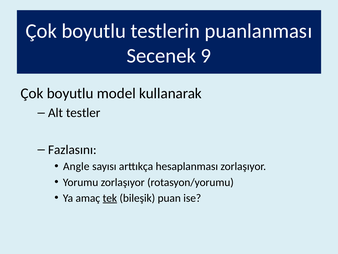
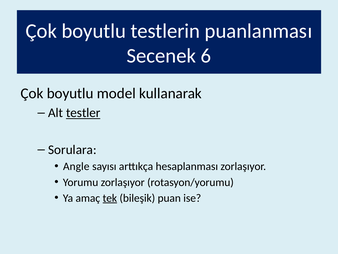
9: 9 -> 6
testler underline: none -> present
Fazlasını: Fazlasını -> Sorulara
